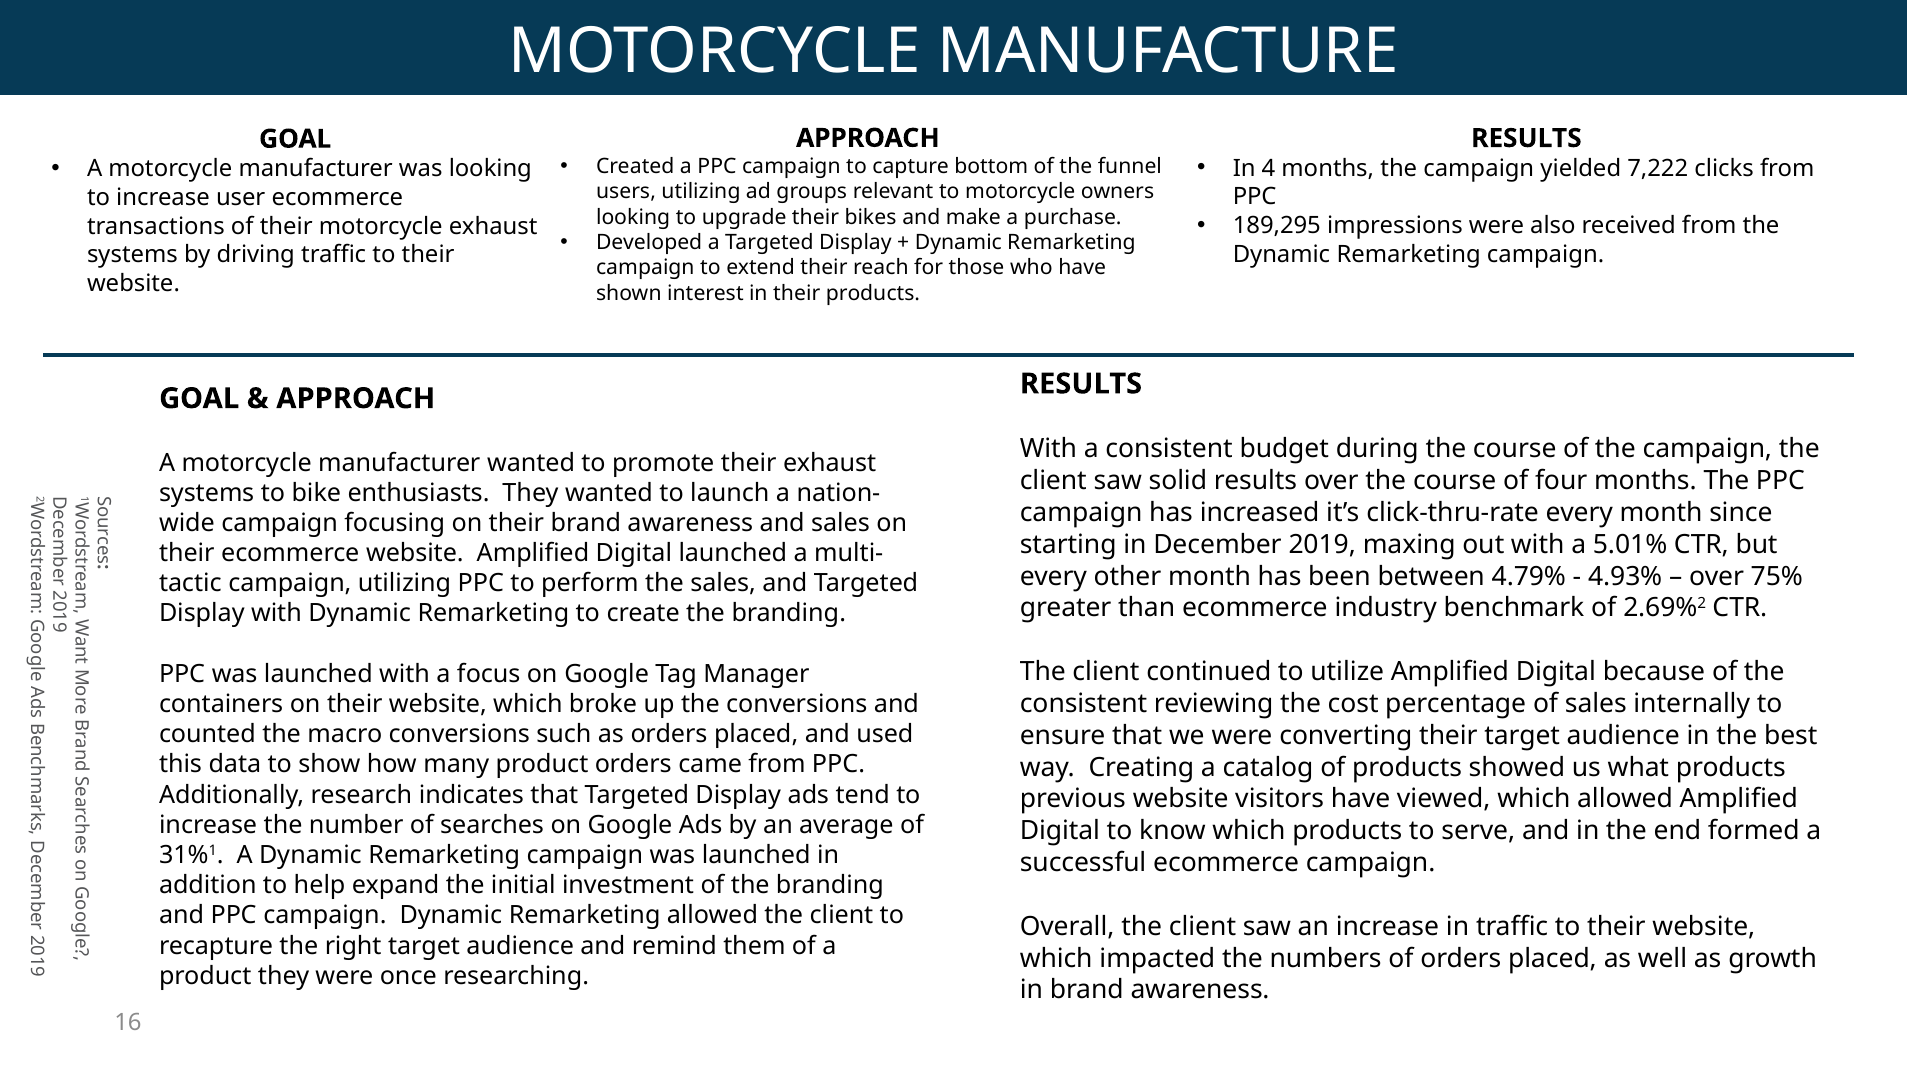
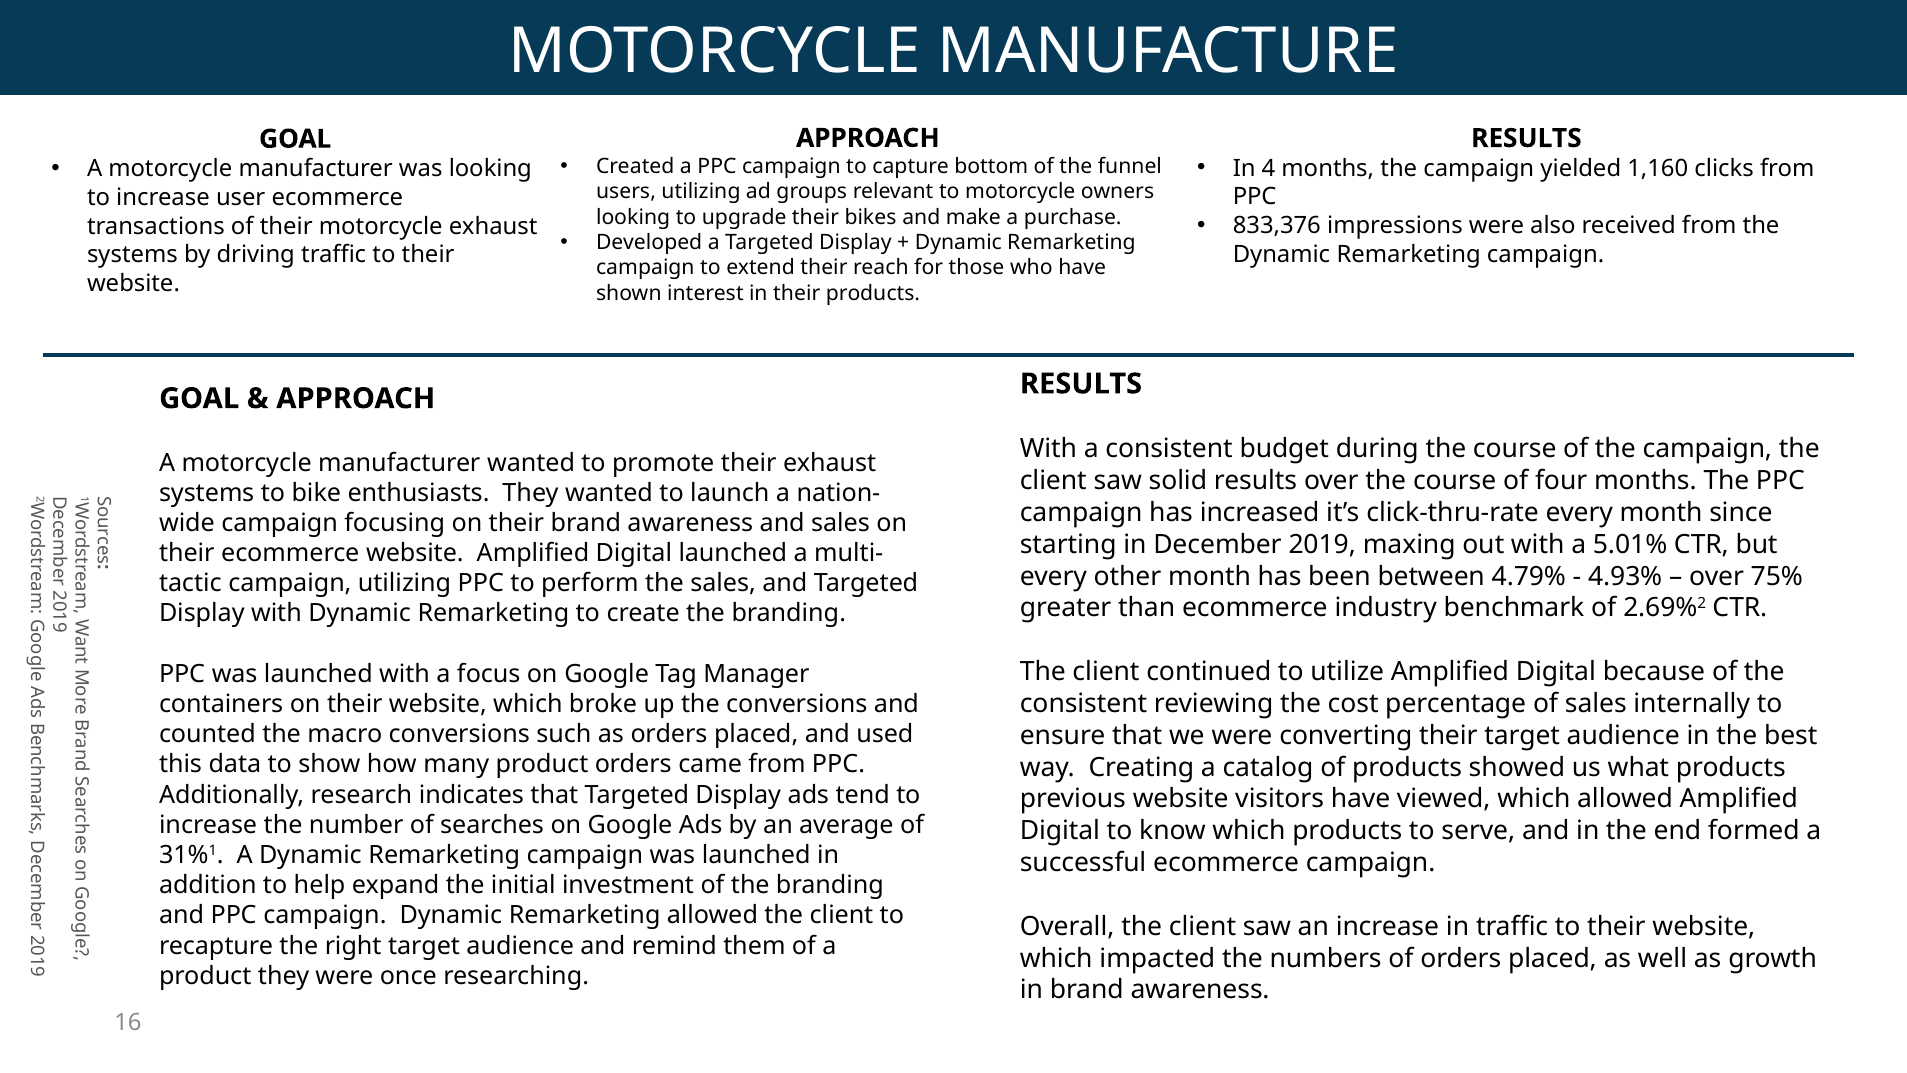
7,222: 7,222 -> 1,160
189,295: 189,295 -> 833,376
